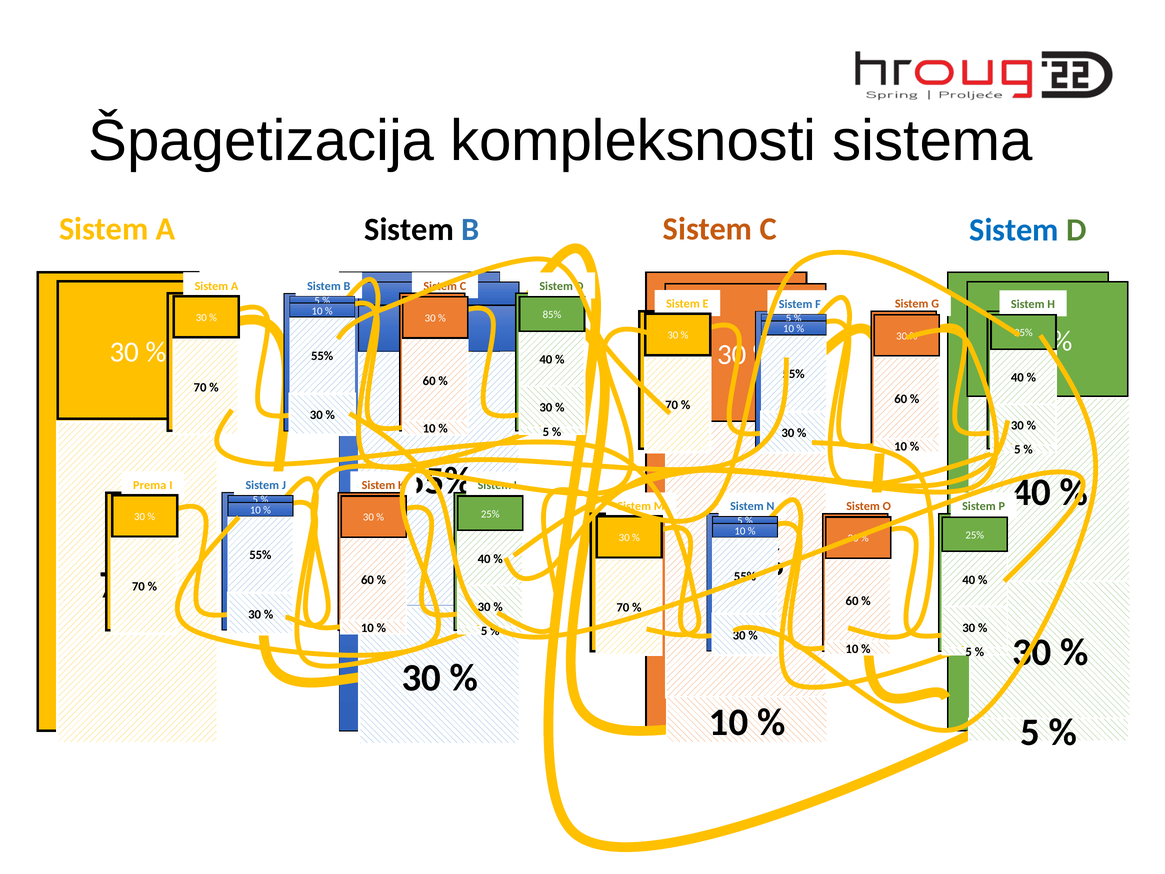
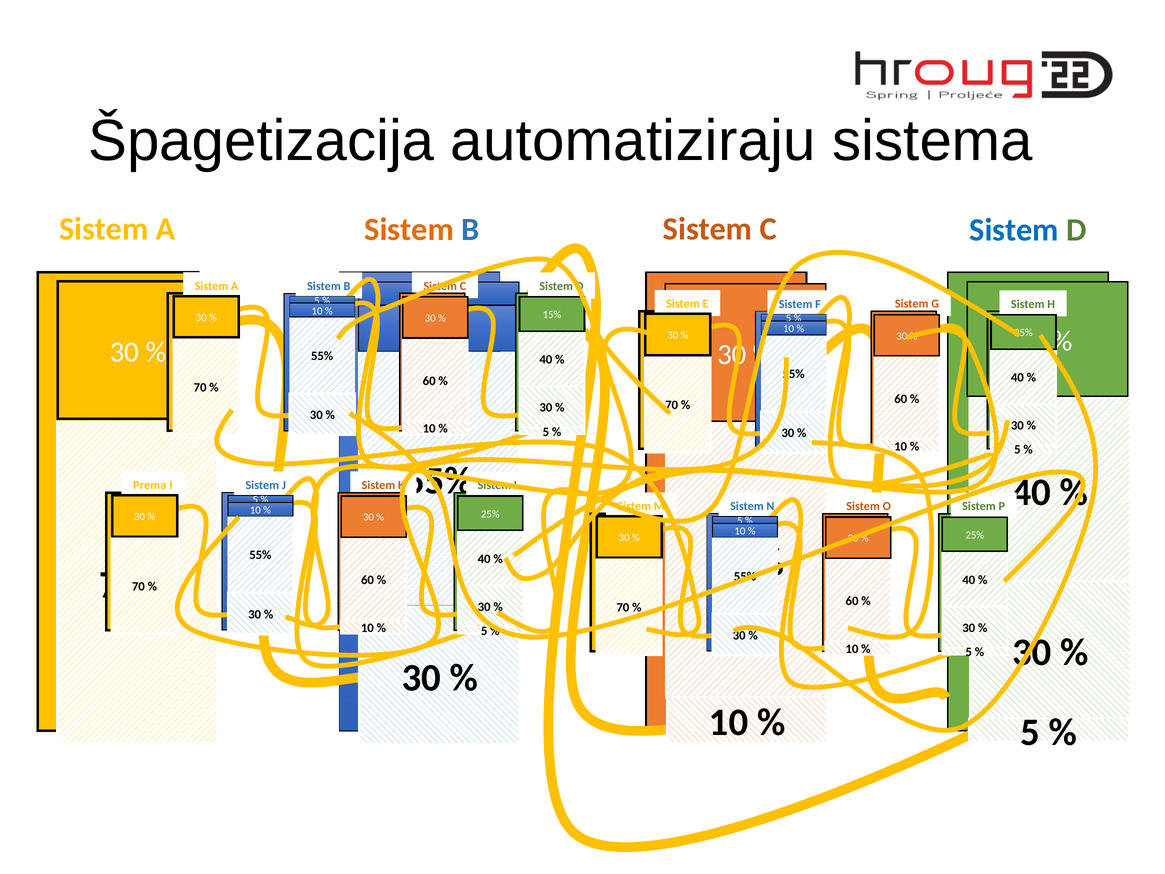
kompleksnosti: kompleksnosti -> automatiziraju
Sistem at (409, 229) colour: black -> orange
85%: 85% -> 15%
